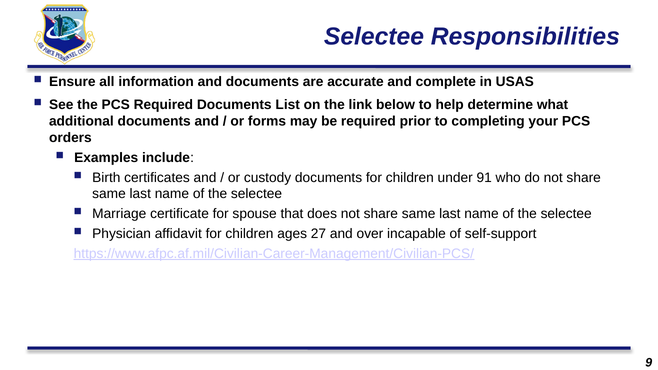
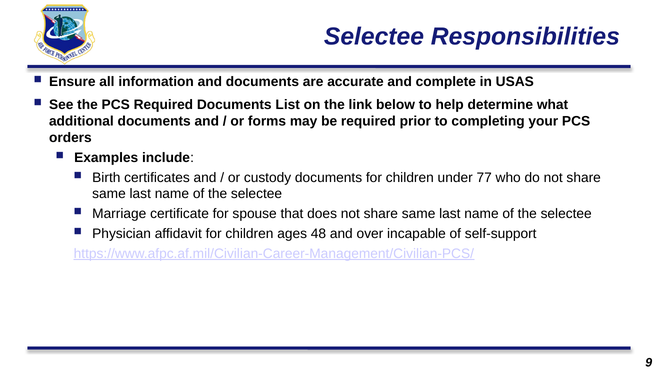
91: 91 -> 77
27: 27 -> 48
